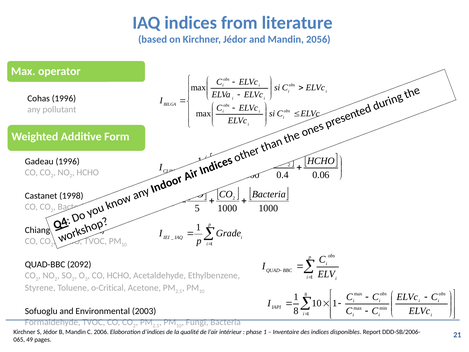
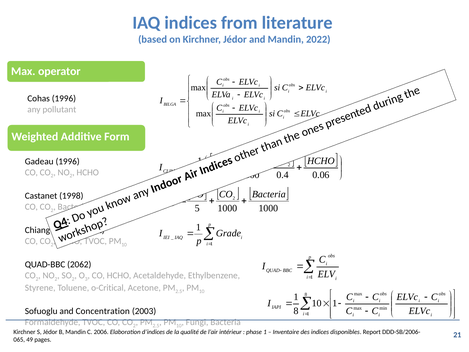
2056: 2056 -> 2022
2092: 2092 -> 2062
Environmental: Environmental -> Concentration
